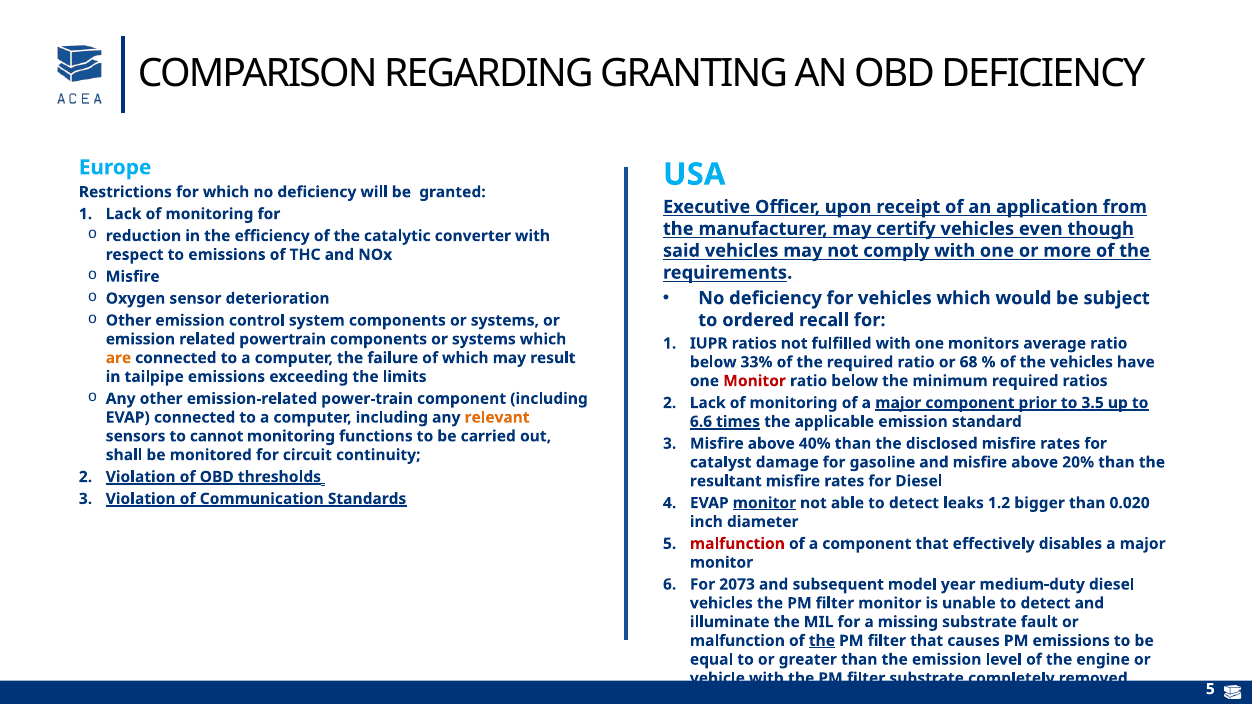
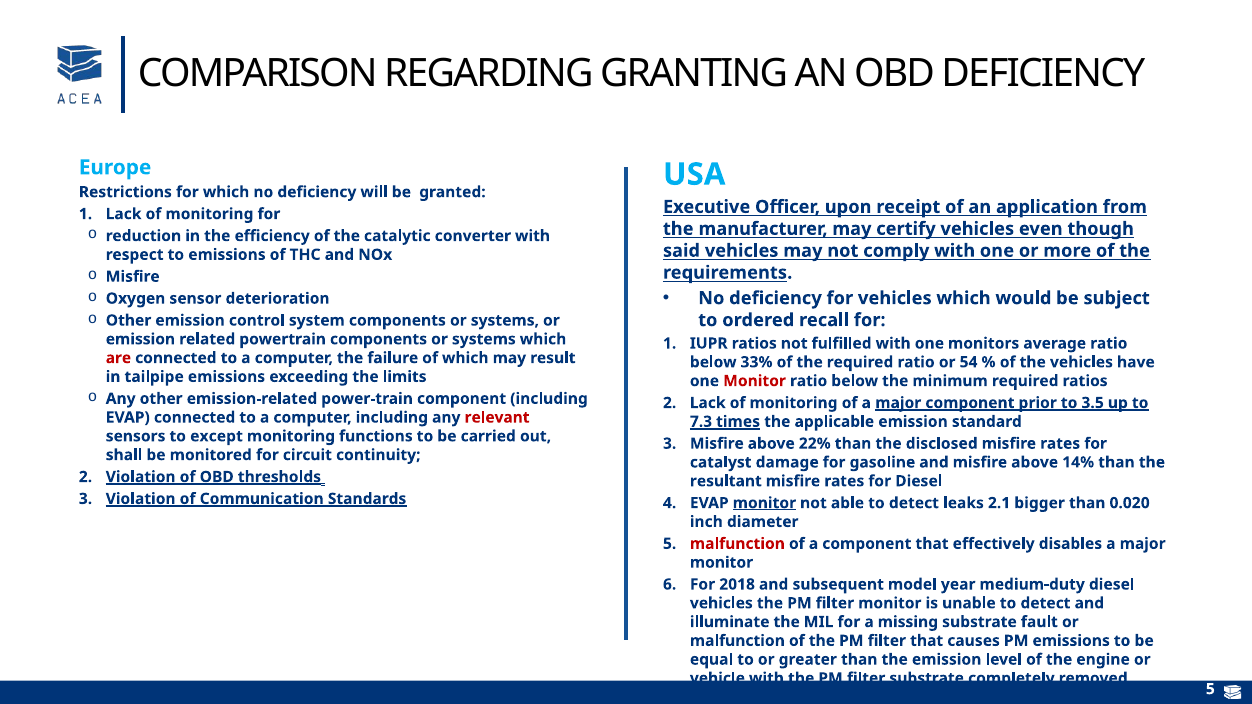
are colour: orange -> red
68: 68 -> 54
relevant colour: orange -> red
6.6: 6.6 -> 7.3
to cannot: cannot -> except
40%: 40% -> 22%
20%: 20% -> 14%
1.2: 1.2 -> 2.1
2073: 2073 -> 2018
the at (822, 641) underline: present -> none
